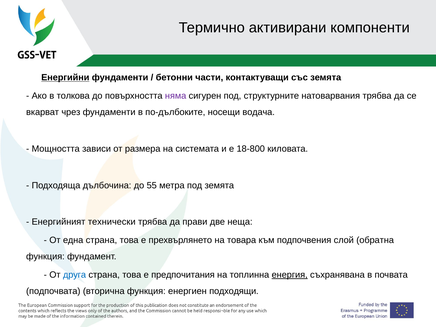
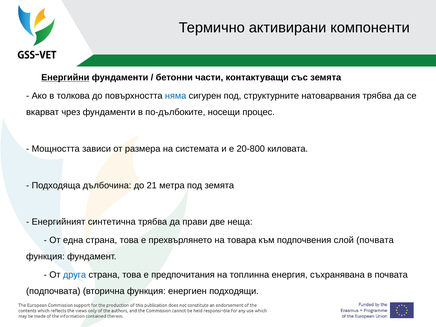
няма colour: purple -> blue
водача: водача -> процес
18-800: 18-800 -> 20-800
55: 55 -> 21
технически: технически -> синтетична
слой обратна: обратна -> почвата
енергия underline: present -> none
